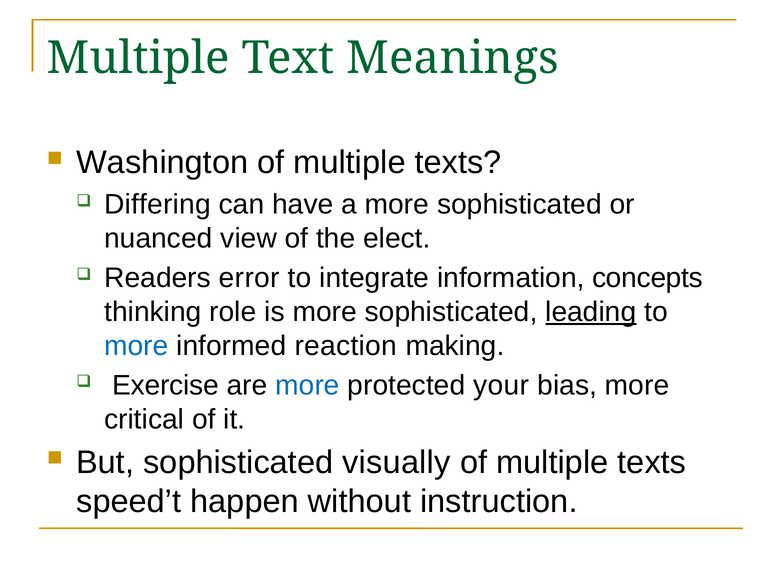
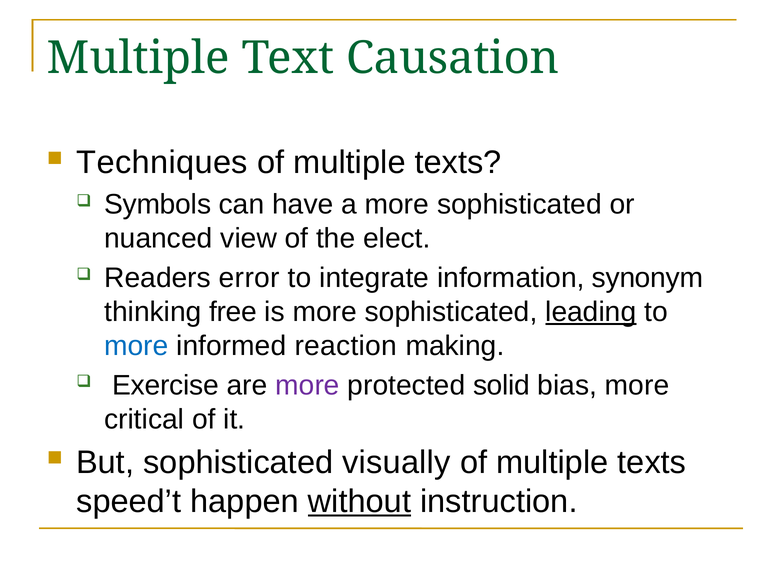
Meanings: Meanings -> Causation
Washington: Washington -> Techniques
Differing: Differing -> Symbols
concepts: concepts -> synonym
role: role -> free
more at (307, 385) colour: blue -> purple
your: your -> solid
without underline: none -> present
